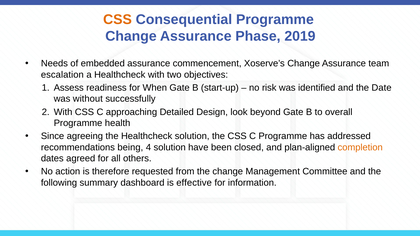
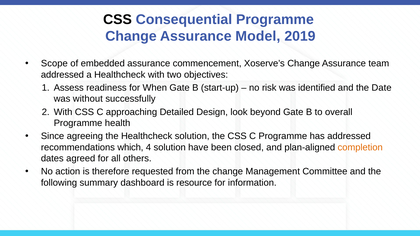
CSS at (118, 20) colour: orange -> black
Phase: Phase -> Model
Needs: Needs -> Scope
escalation at (62, 75): escalation -> addressed
being: being -> which
effective: effective -> resource
